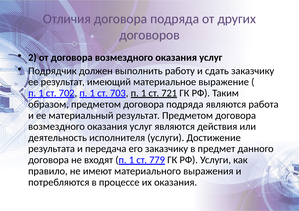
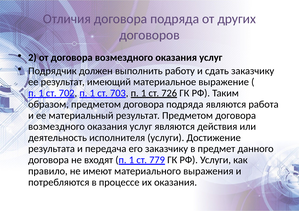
721: 721 -> 726
